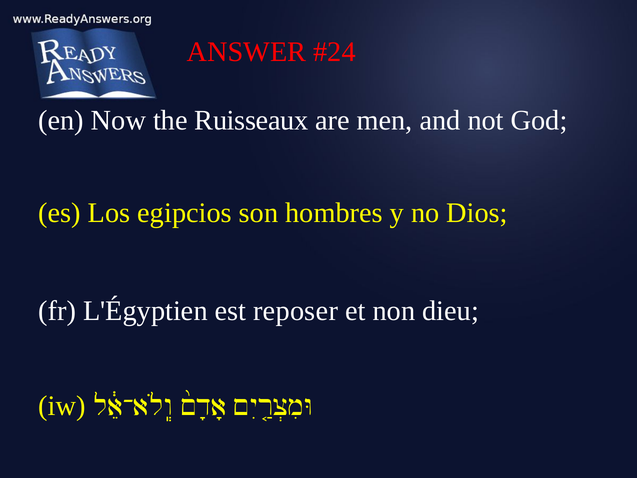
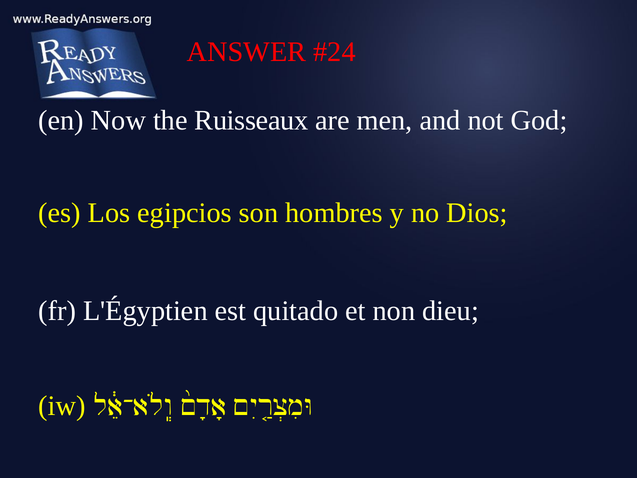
reposer: reposer -> quitado
